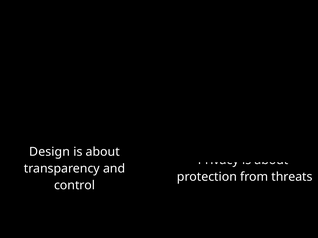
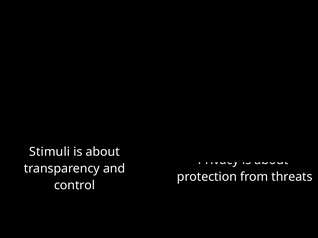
Design: Design -> Stimuli
